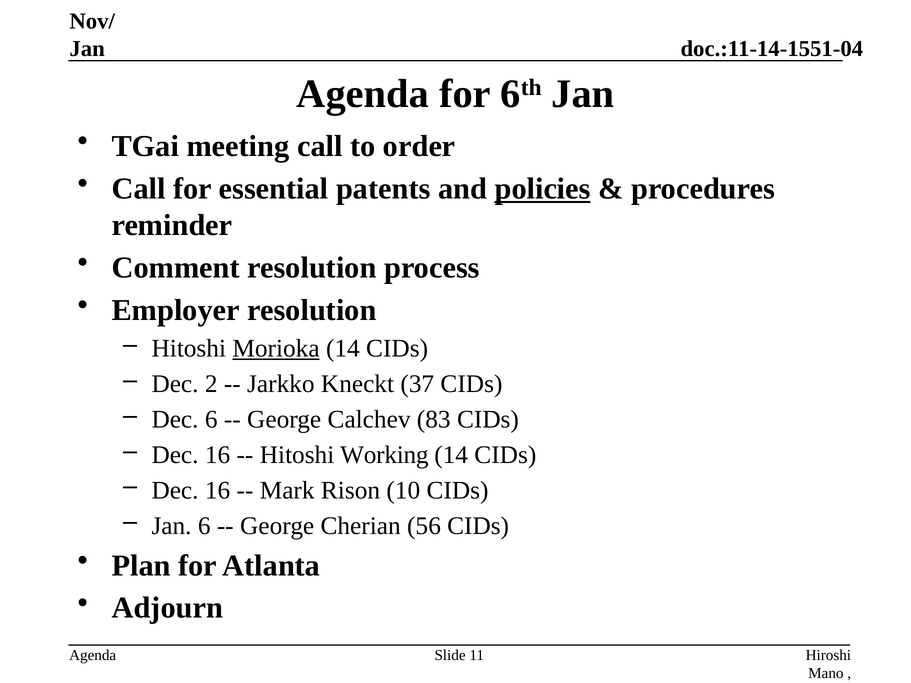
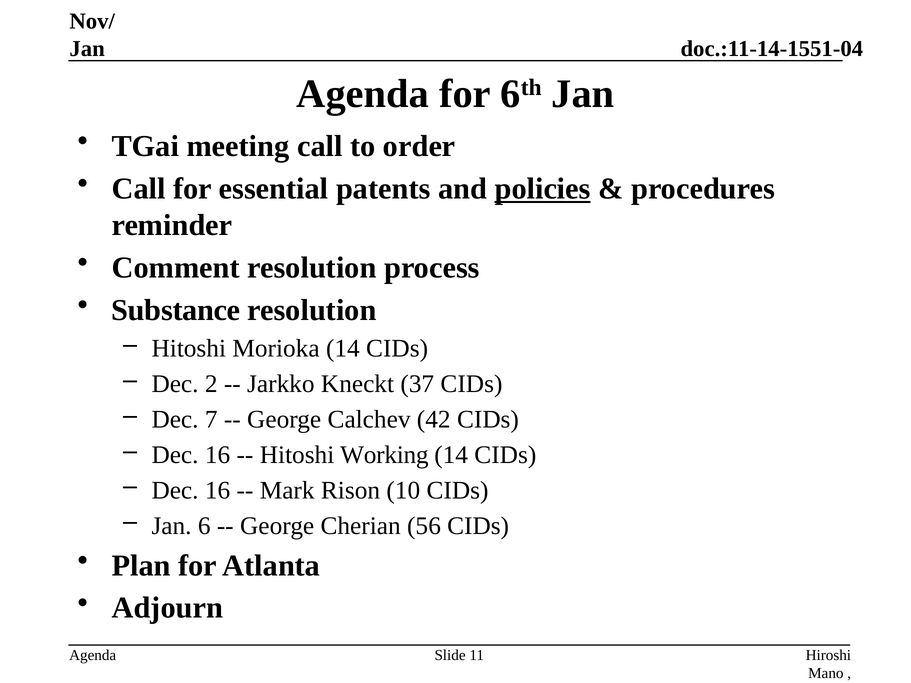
Employer: Employer -> Substance
Morioka underline: present -> none
Dec 6: 6 -> 7
83: 83 -> 42
